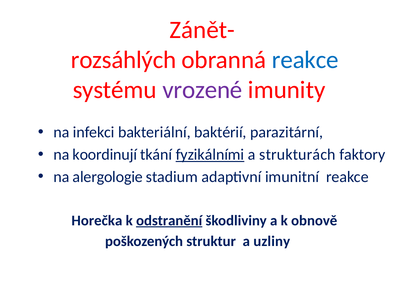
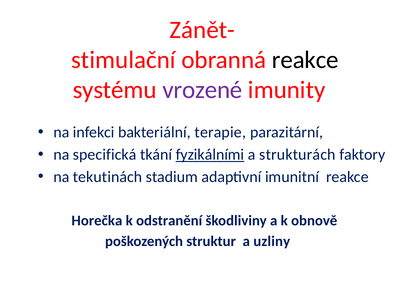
rozsáhlých: rozsáhlých -> stimulační
reakce at (305, 60) colour: blue -> black
baktérií: baktérií -> terapie
koordinují: koordinují -> specifická
alergologie: alergologie -> tekutinách
odstranění underline: present -> none
